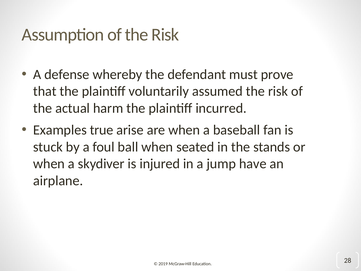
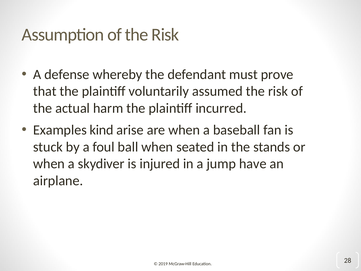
true: true -> kind
